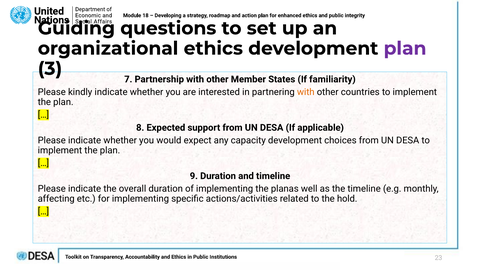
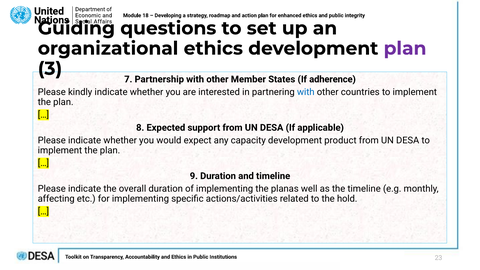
familiarity: familiarity -> adherence
with at (306, 92) colour: orange -> blue
choices: choices -> product
